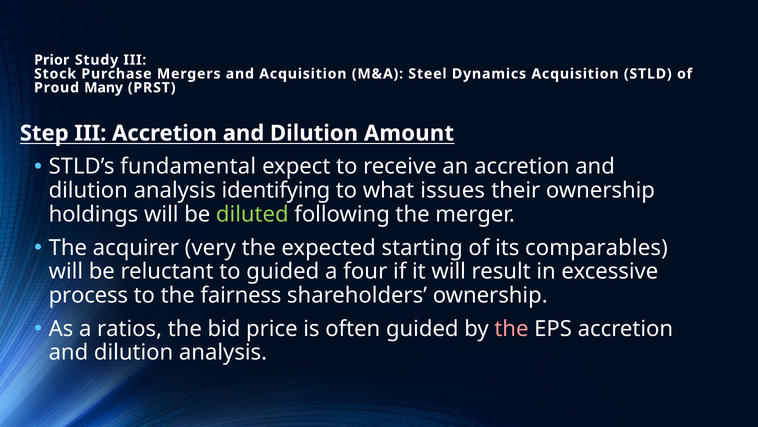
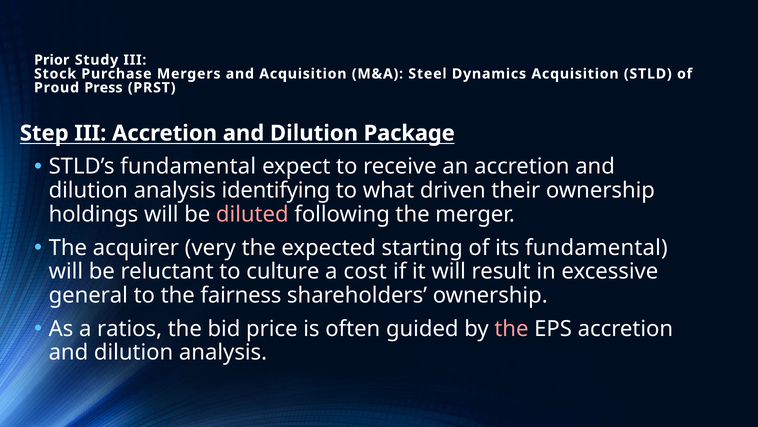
Many: Many -> Press
Amount: Amount -> Package
issues: issues -> driven
diluted colour: light green -> pink
its comparables: comparables -> fundamental
to guided: guided -> culture
four: four -> cost
process: process -> general
